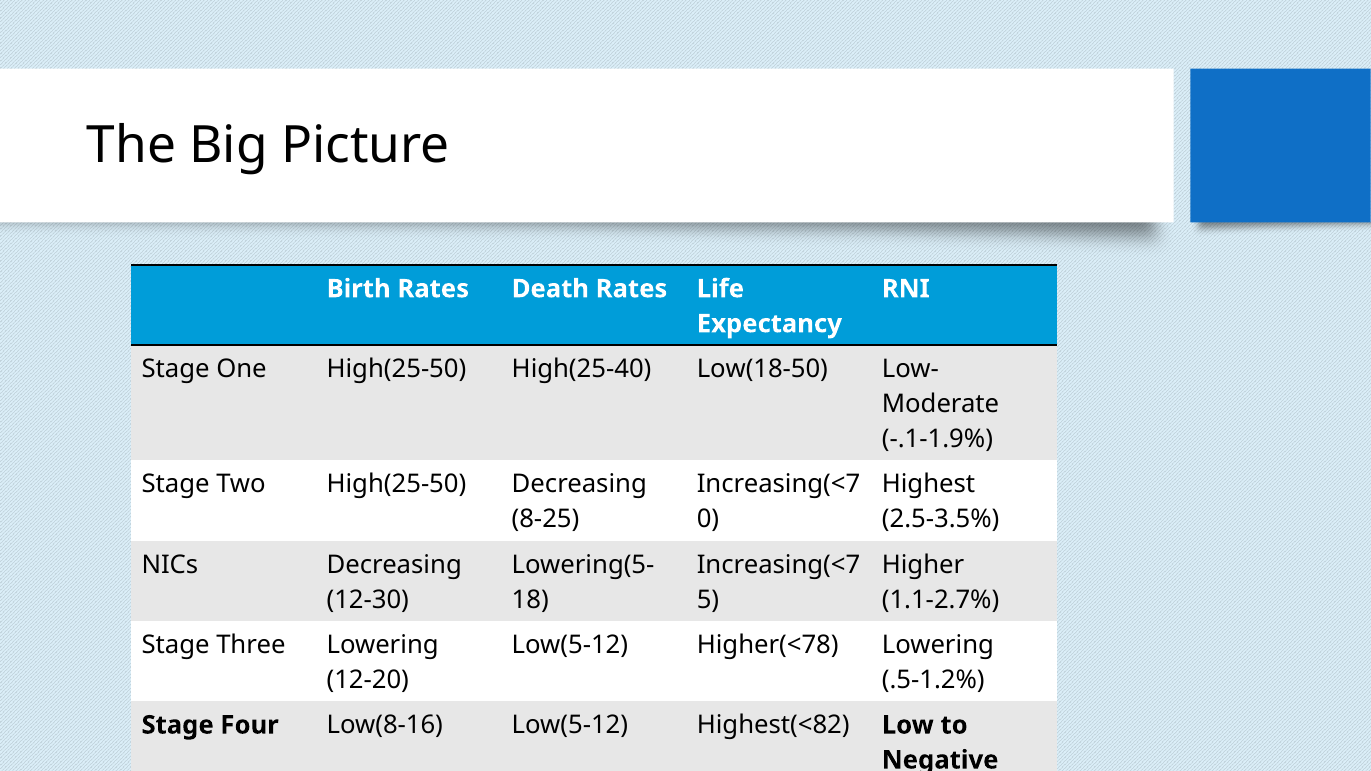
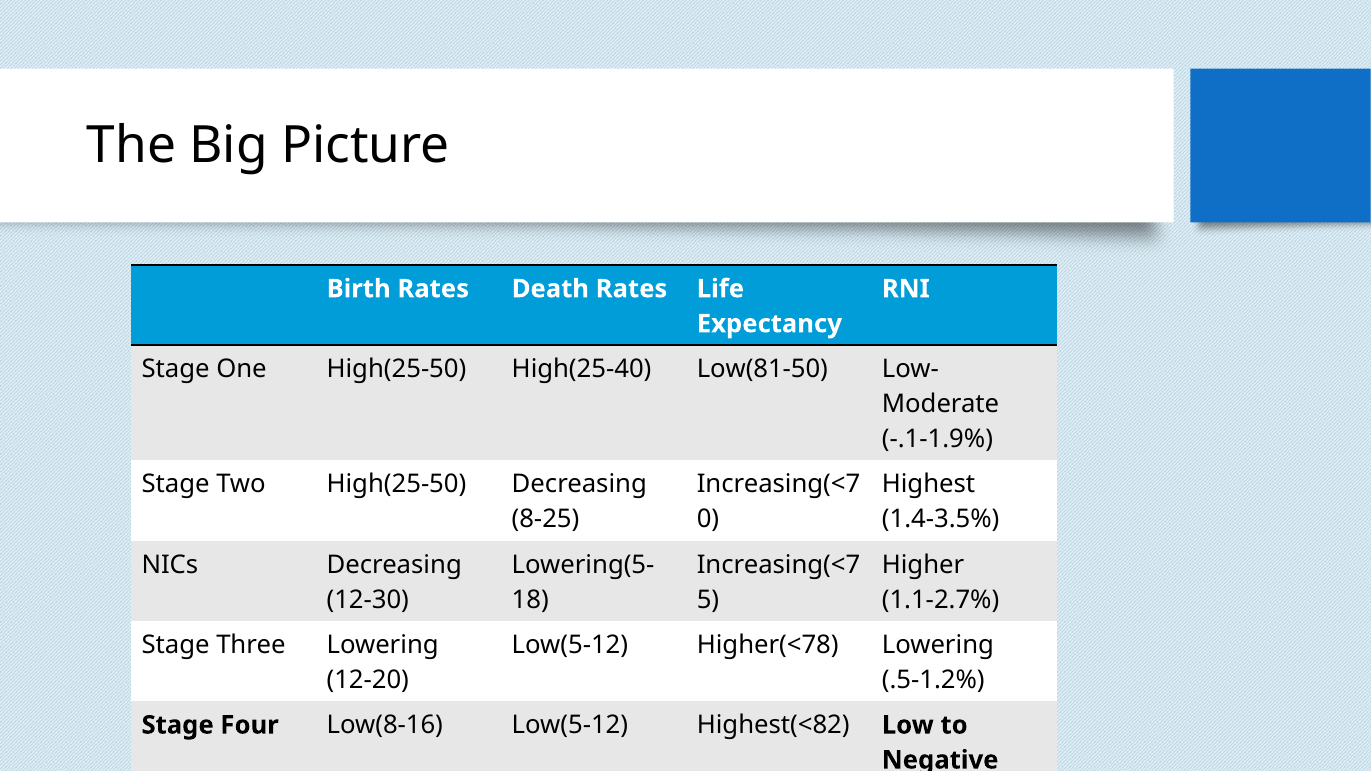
Low(18-50: Low(18-50 -> Low(81-50
2.5-3.5%: 2.5-3.5% -> 1.4-3.5%
